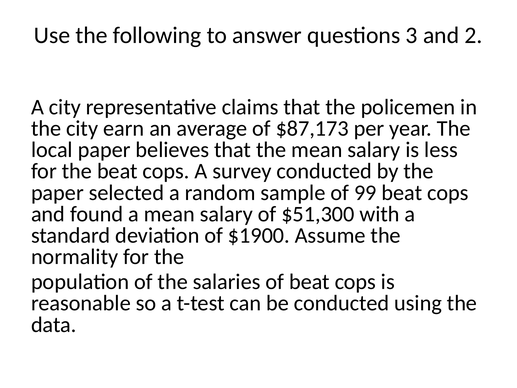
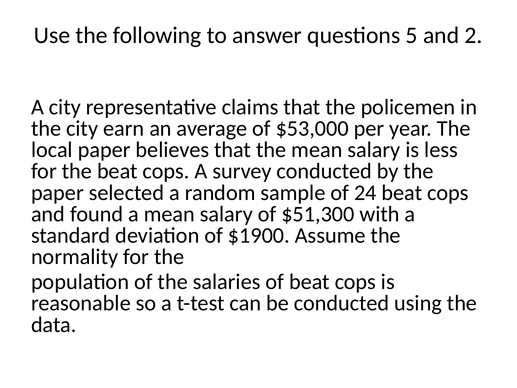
3: 3 -> 5
$87,173: $87,173 -> $53,000
99: 99 -> 24
